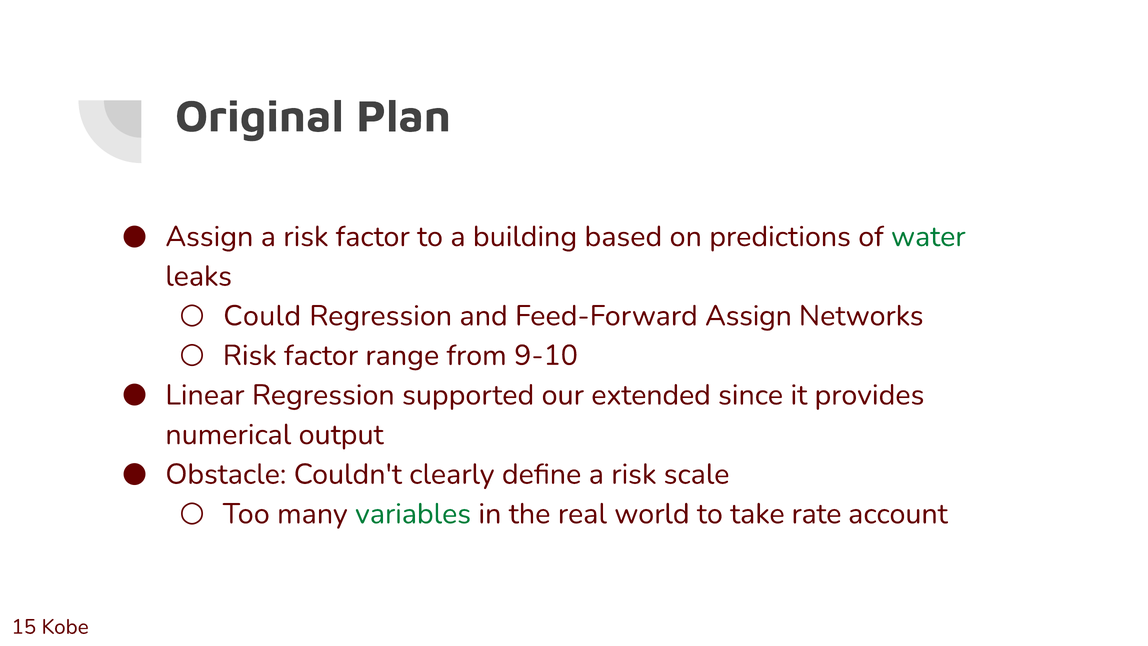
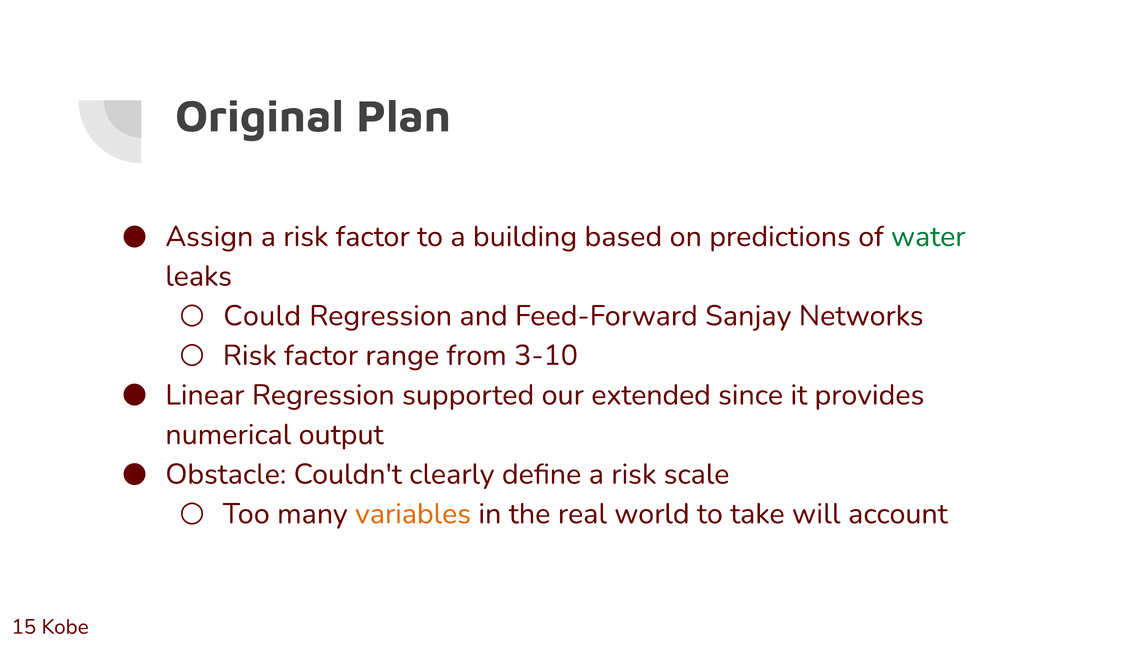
Feed-Forward Assign: Assign -> Sanjay
9-10: 9-10 -> 3-10
variables colour: green -> orange
rate: rate -> will
